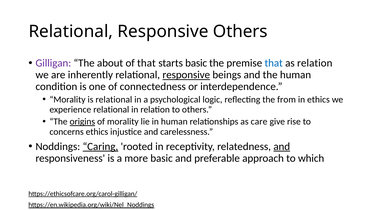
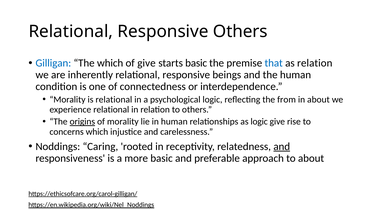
Gilligan colour: purple -> blue
The about: about -> which
of that: that -> give
responsive at (186, 75) underline: present -> none
in ethics: ethics -> about
as care: care -> logic
concerns ethics: ethics -> which
Caring underline: present -> none
to which: which -> about
